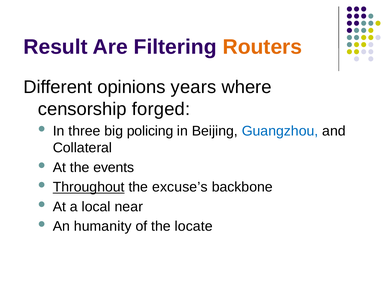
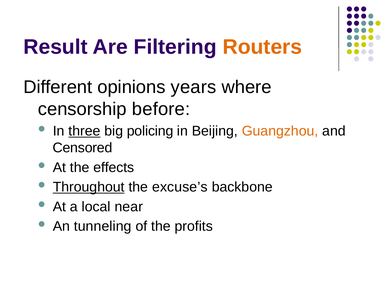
forged: forged -> before
three underline: none -> present
Guangzhou colour: blue -> orange
Collateral: Collateral -> Censored
events: events -> effects
humanity: humanity -> tunneling
locate: locate -> profits
